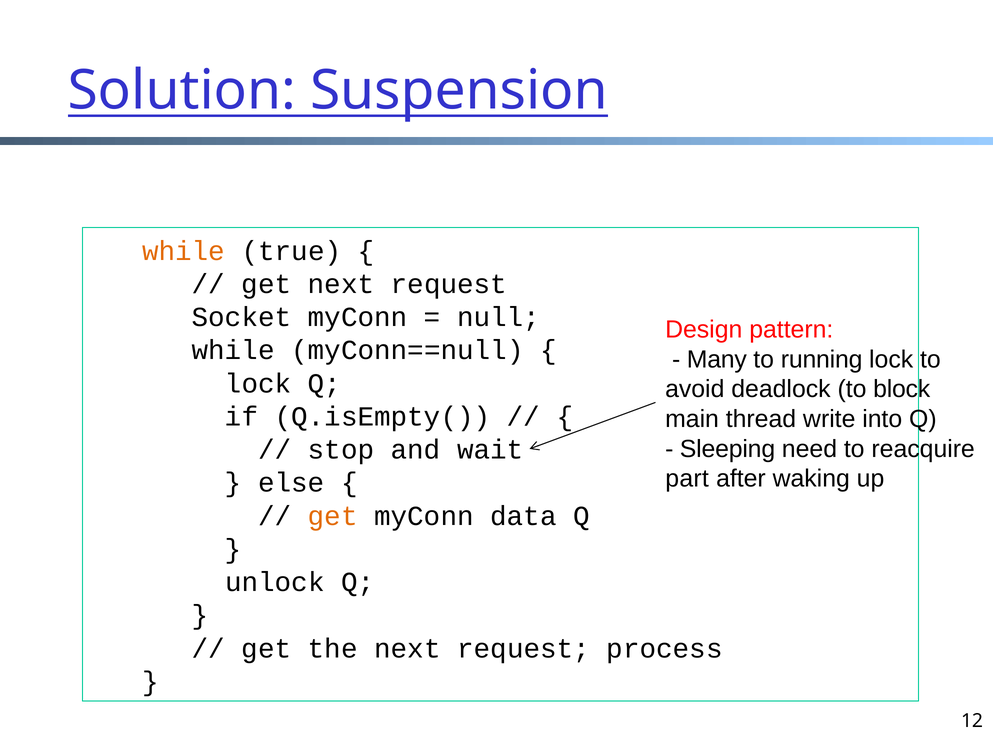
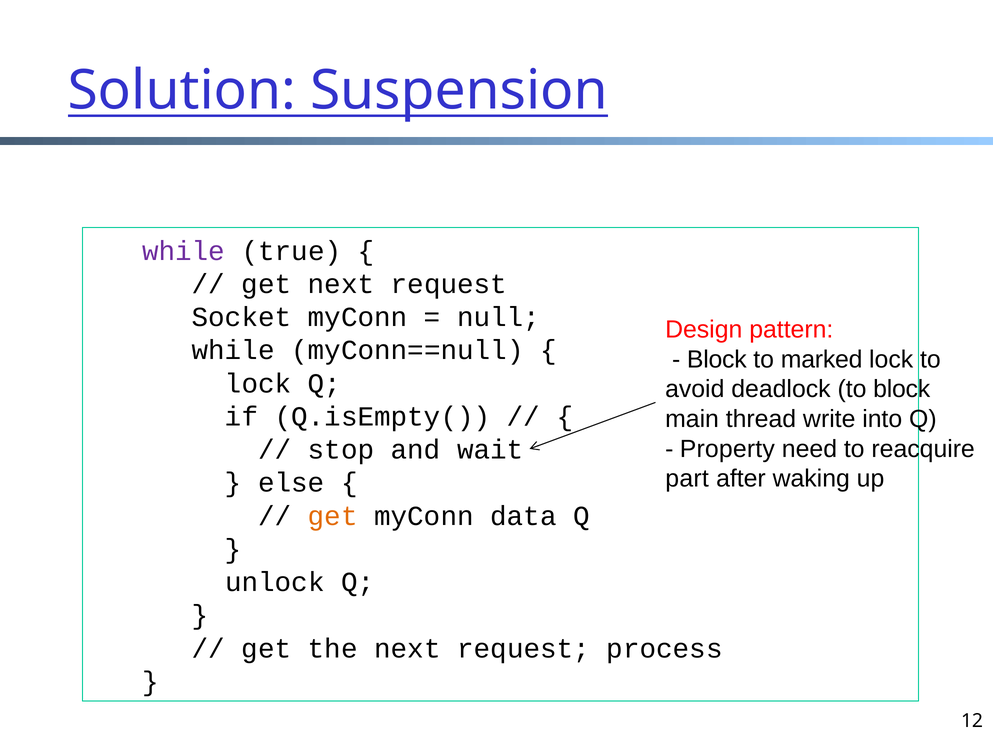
while at (184, 251) colour: orange -> purple
Many at (717, 359): Many -> Block
running: running -> marked
Sleeping: Sleeping -> Property
